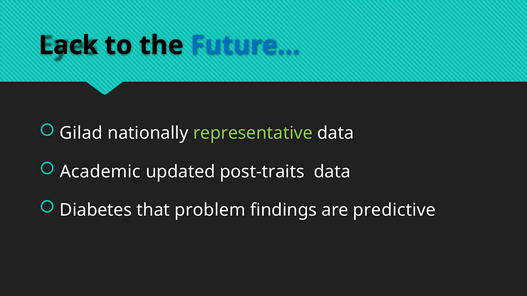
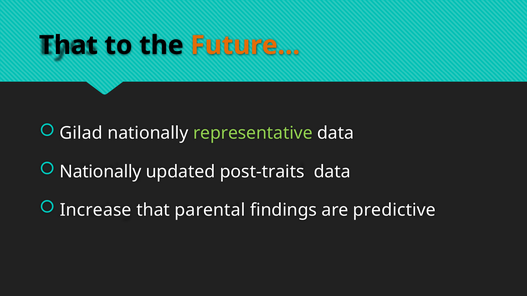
Lack at (68, 45): Lack -> That
Future… colour: blue -> orange
Academic at (100, 172): Academic -> Nationally
Diabetes: Diabetes -> Increase
problem: problem -> parental
